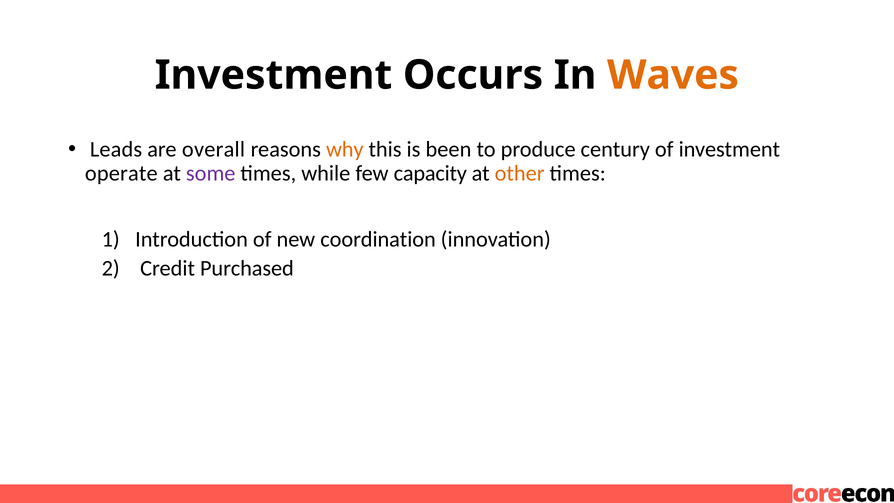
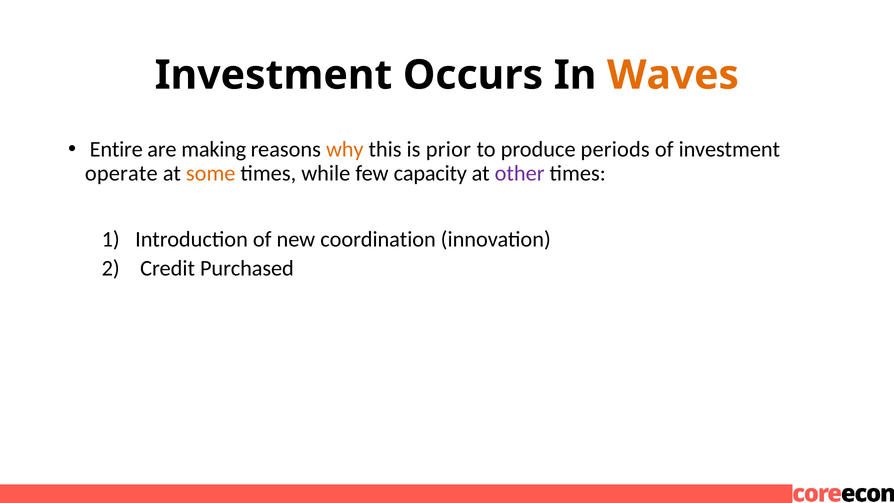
Leads: Leads -> Entire
overall: overall -> making
been: been -> prior
century: century -> periods
some colour: purple -> orange
other colour: orange -> purple
